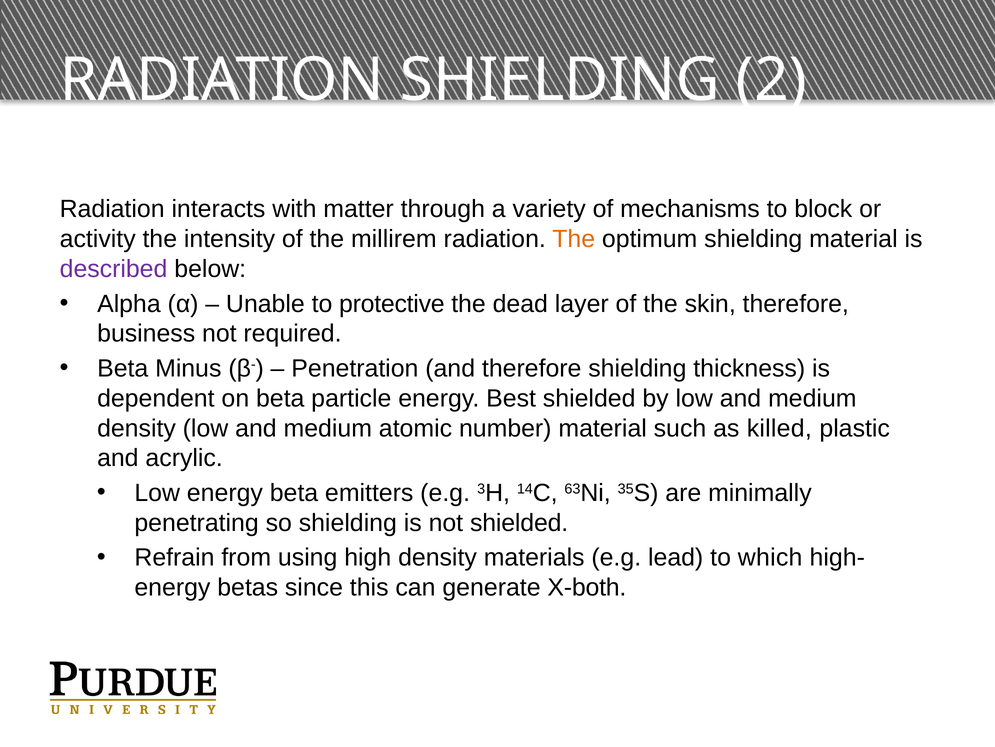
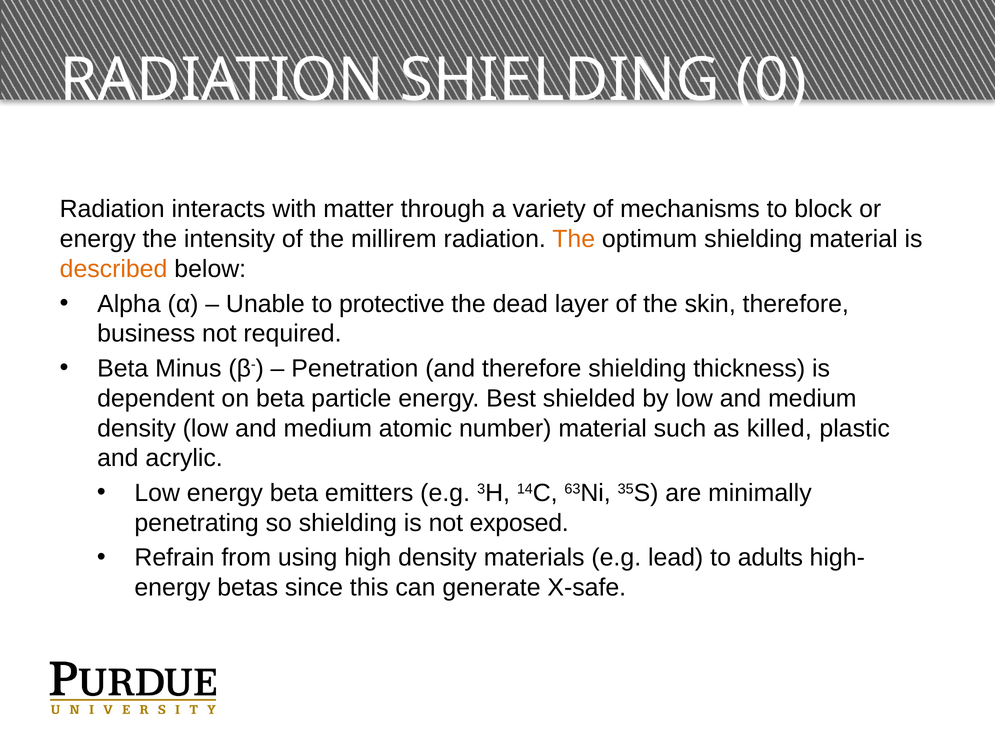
2: 2 -> 0
activity at (98, 239): activity -> energy
described colour: purple -> orange
not shielded: shielded -> exposed
which: which -> adults
X-both: X-both -> X-safe
